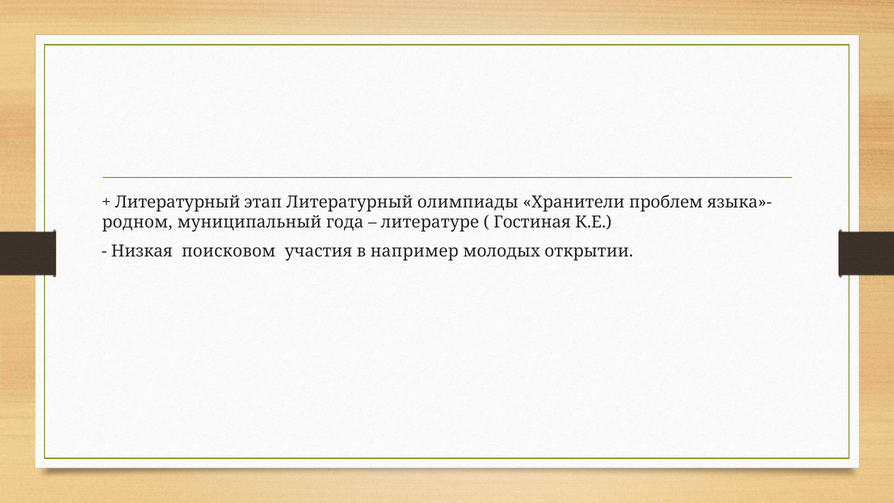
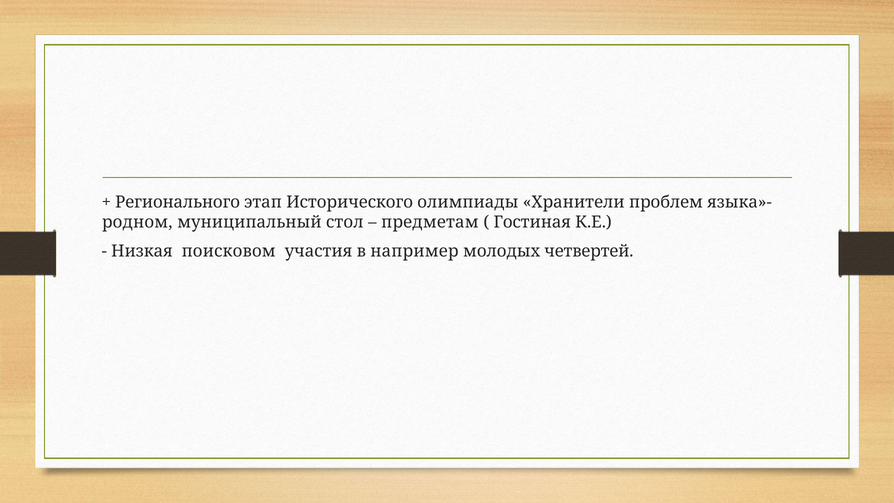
Литературный at (178, 202): Литературный -> Регионального
этап Литературный: Литературный -> Исторического
года: года -> стол
литературе: литературе -> предметам
открытии: открытии -> четвертей
